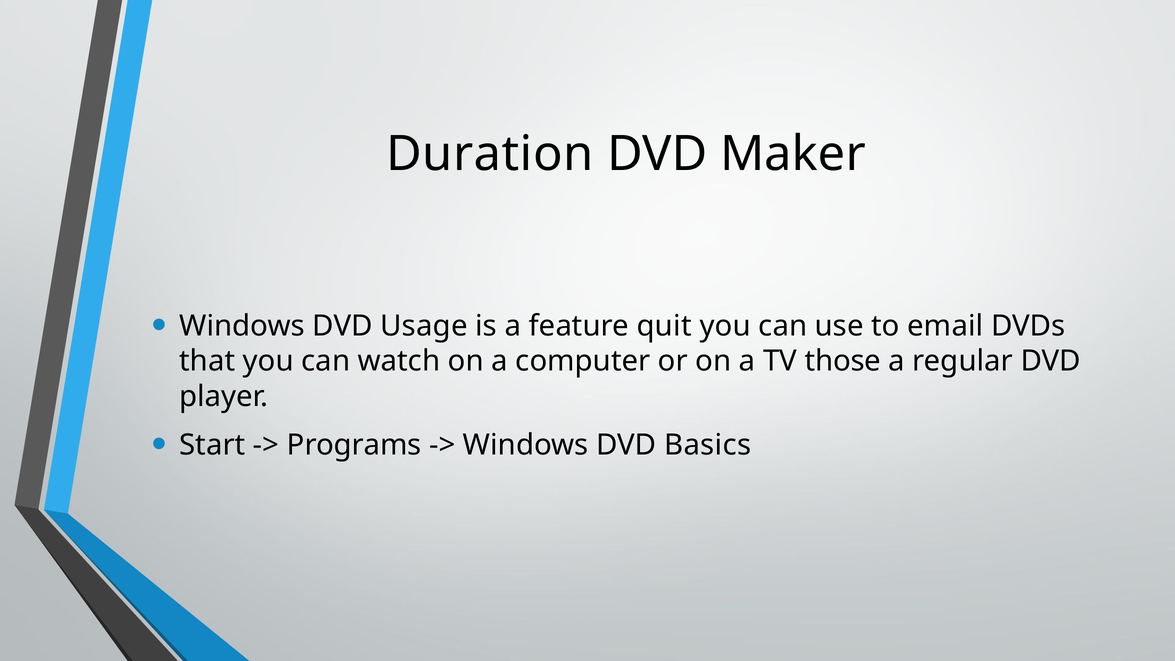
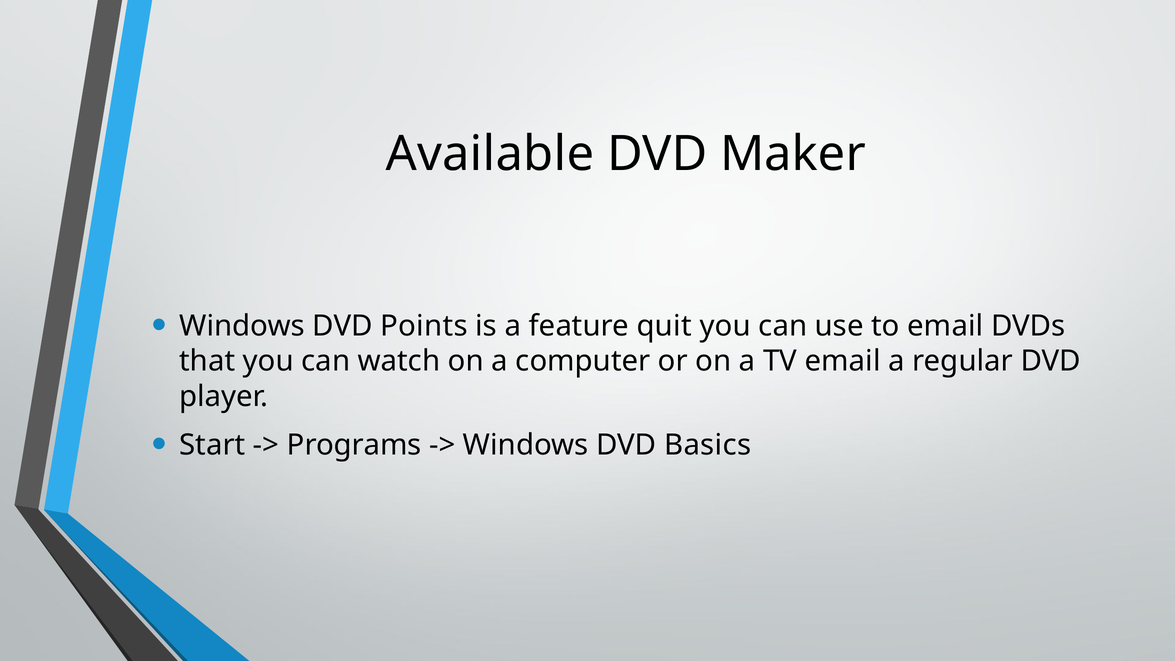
Duration: Duration -> Available
Usage: Usage -> Points
TV those: those -> email
